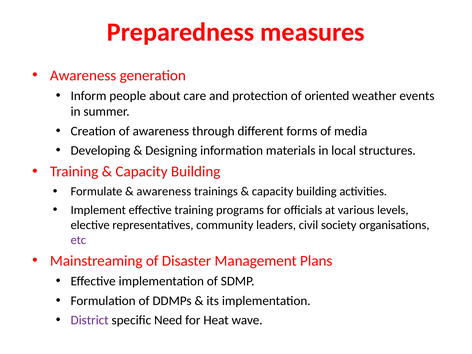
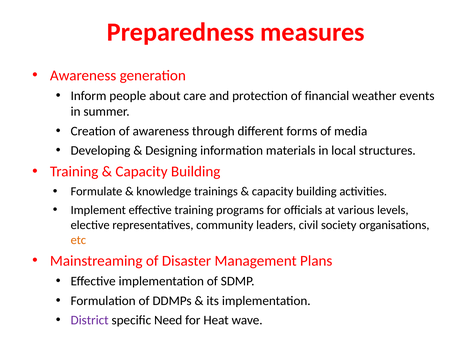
oriented: oriented -> financial
awareness at (164, 192): awareness -> knowledge
etc colour: purple -> orange
